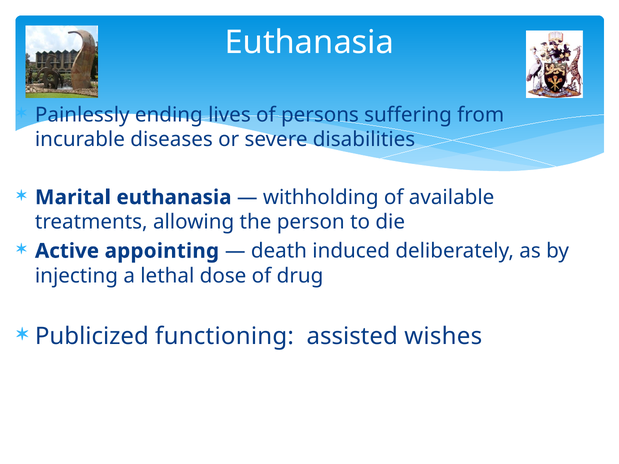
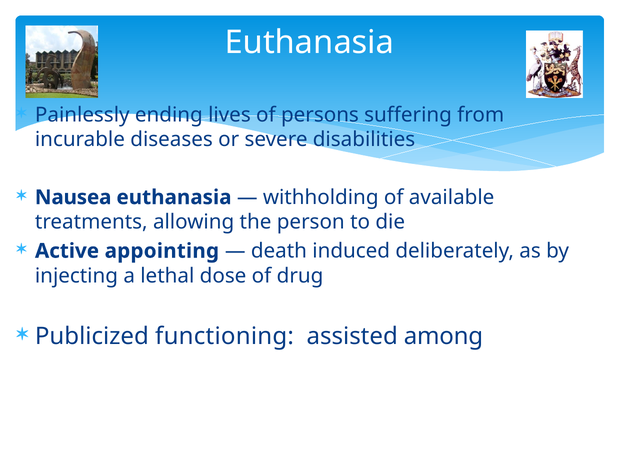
Marital: Marital -> Nausea
wishes: wishes -> among
